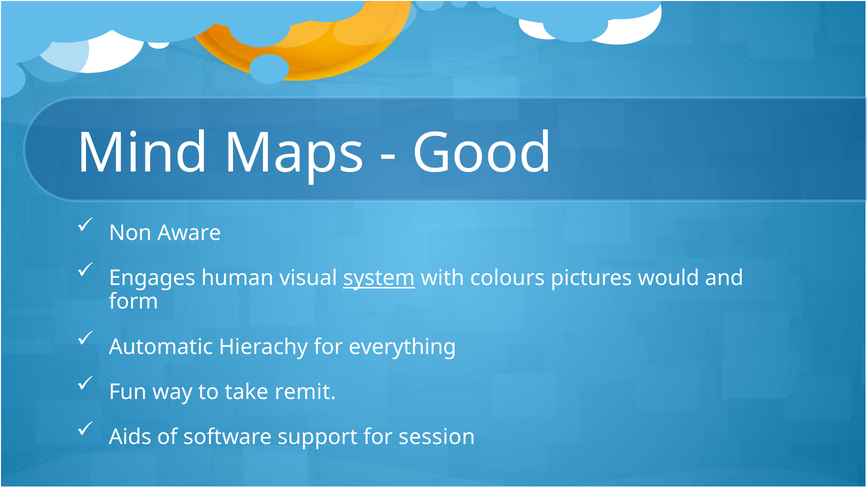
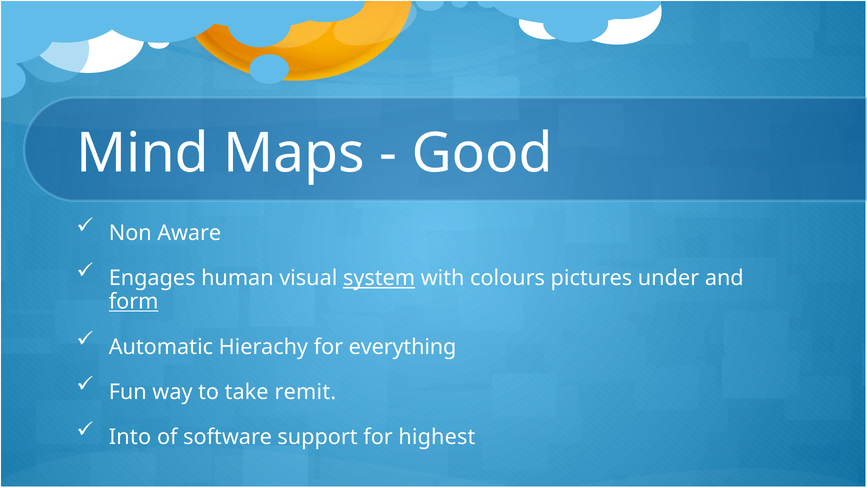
would: would -> under
form underline: none -> present
Aids: Aids -> Into
session: session -> highest
